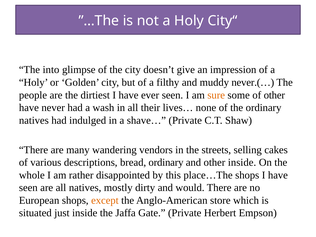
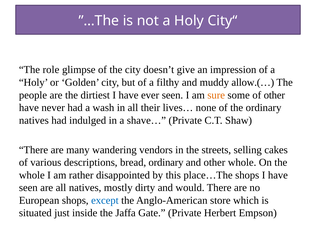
into: into -> role
never.(…: never.(… -> allow.(…
other inside: inside -> whole
except colour: orange -> blue
